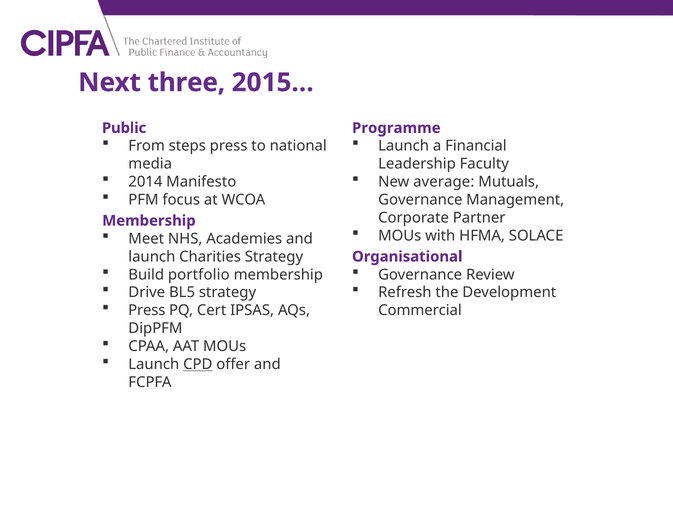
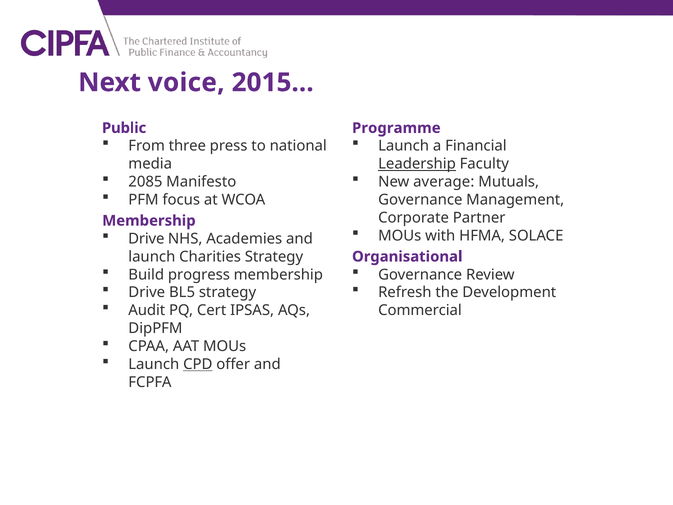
three: three -> voice
steps: steps -> three
Leadership underline: none -> present
2014: 2014 -> 2085
Meet at (146, 239): Meet -> Drive
portfolio: portfolio -> progress
Press at (147, 310): Press -> Audit
